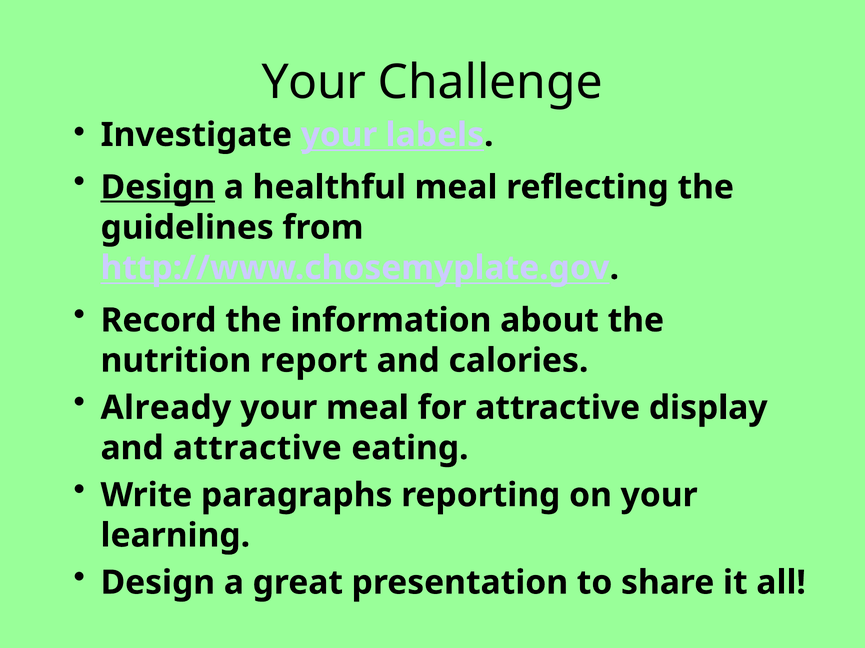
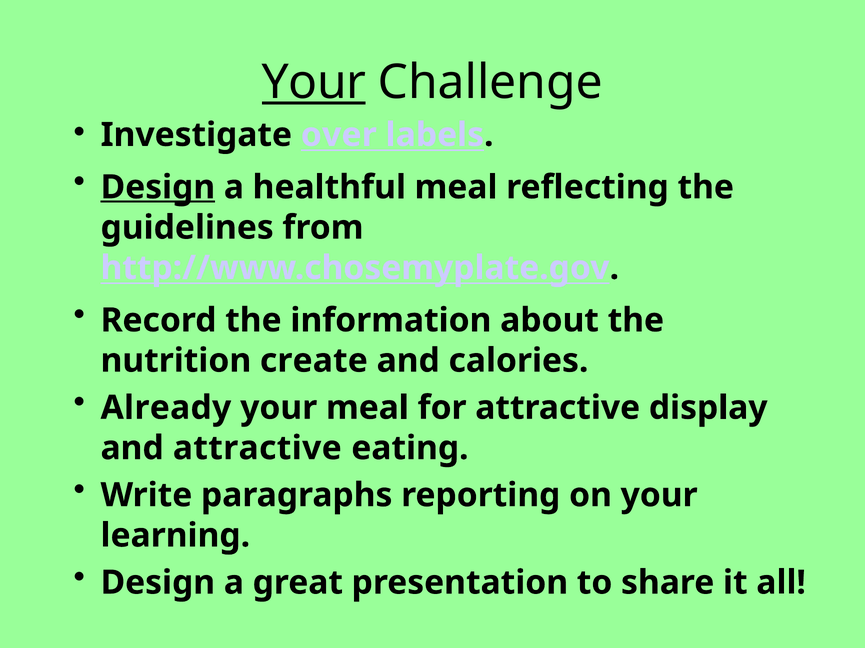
Your at (314, 83) underline: none -> present
Investigate your: your -> over
report: report -> create
